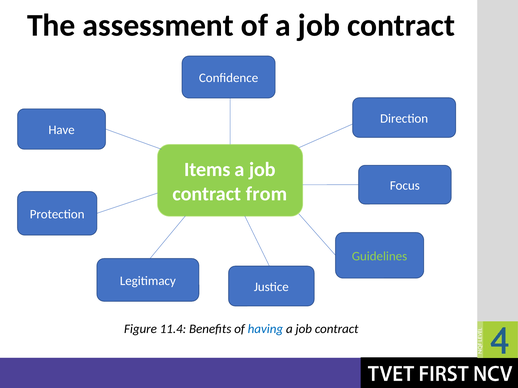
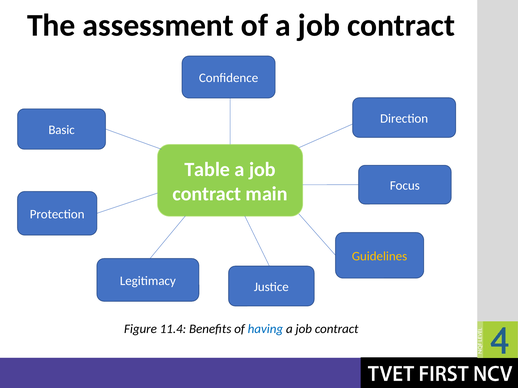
Have: Have -> Basic
Items: Items -> Table
from: from -> main
Guidelines colour: light green -> yellow
